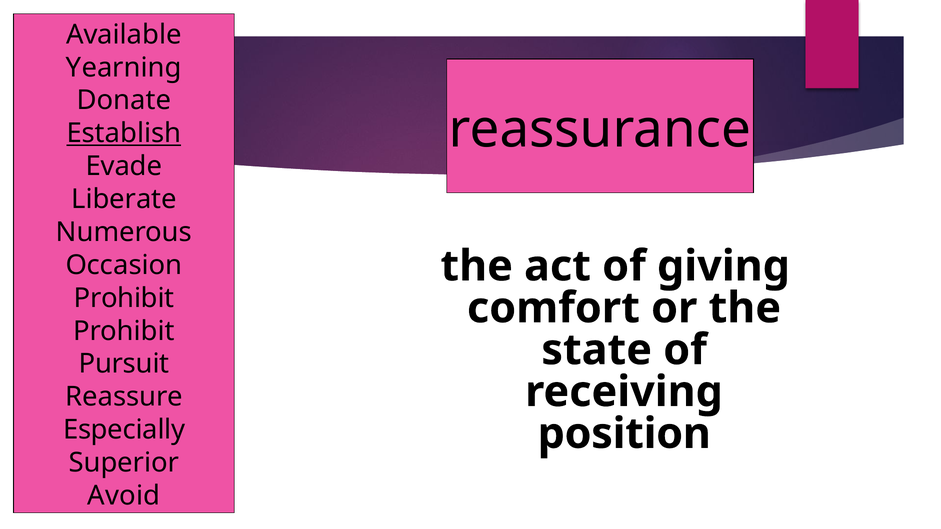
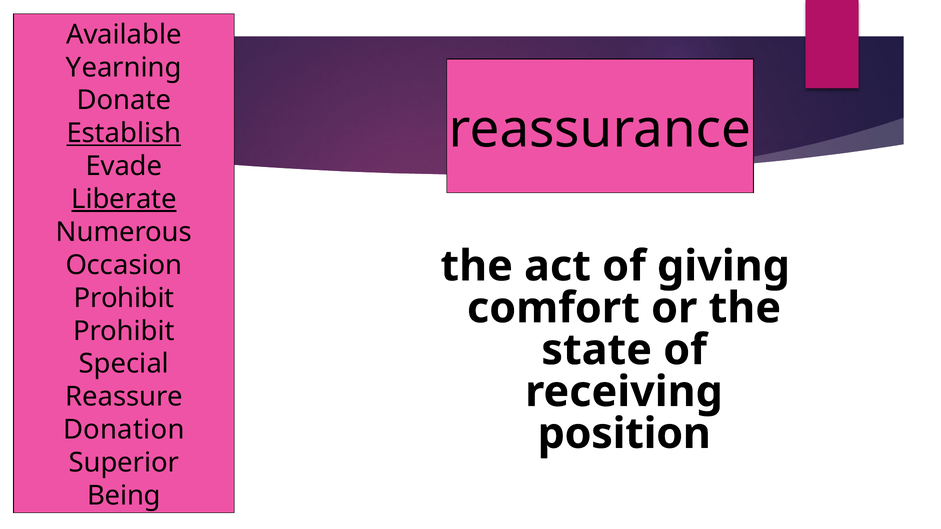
Liberate underline: none -> present
Pursuit: Pursuit -> Special
Especially: Especially -> Donation
Avoid: Avoid -> Being
